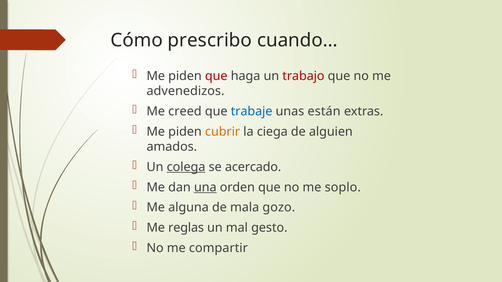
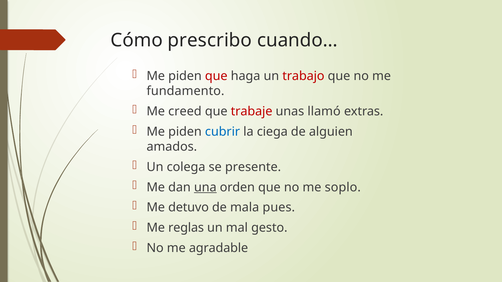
advenedizos: advenedizos -> fundamento
trabaje colour: blue -> red
están: están -> llamó
cubrir colour: orange -> blue
colega underline: present -> none
acercado: acercado -> presente
alguna: alguna -> detuvo
gozo: gozo -> pues
compartir: compartir -> agradable
